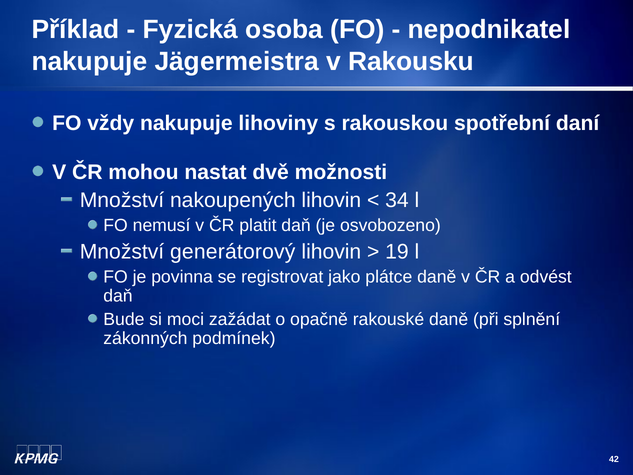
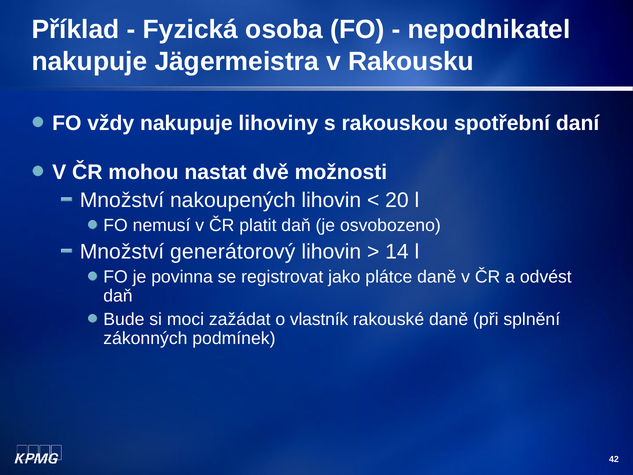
34: 34 -> 20
19: 19 -> 14
opačně: opačně -> vlastník
